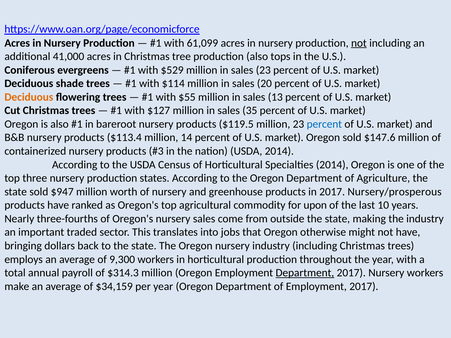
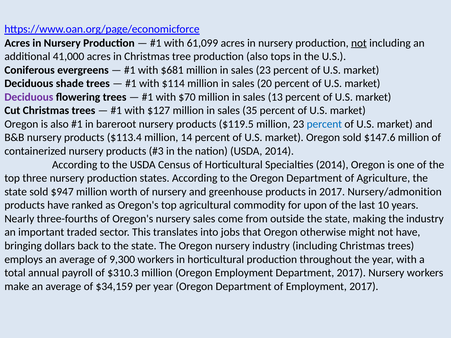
$529: $529 -> $681
Deciduous at (29, 97) colour: orange -> purple
$55: $55 -> $70
Nursery/prosperous: Nursery/prosperous -> Nursery/admonition
$314.3: $314.3 -> $310.3
Department at (305, 273) underline: present -> none
